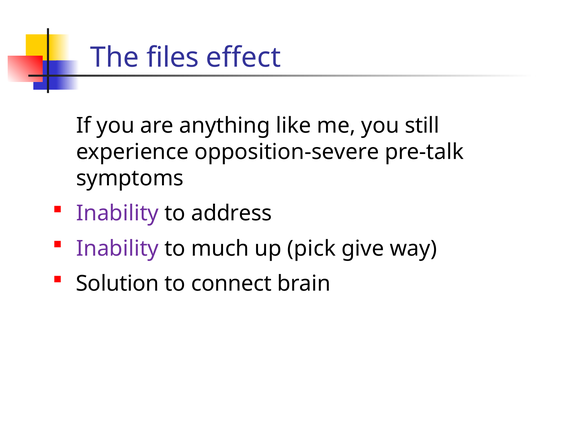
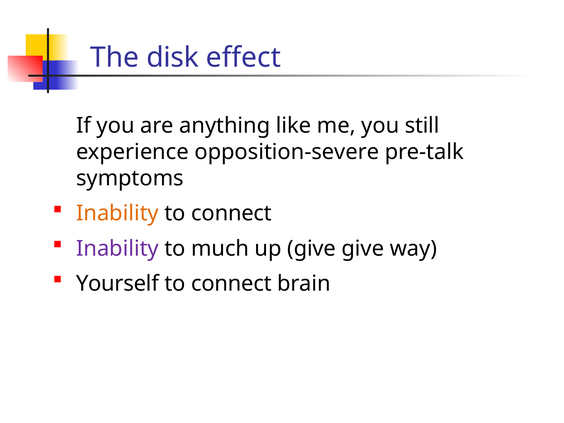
files: files -> disk
Inability at (117, 213) colour: purple -> orange
address at (232, 213): address -> connect
up pick: pick -> give
Solution: Solution -> Yourself
